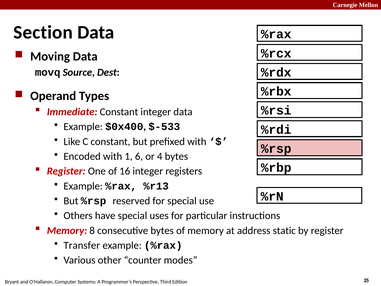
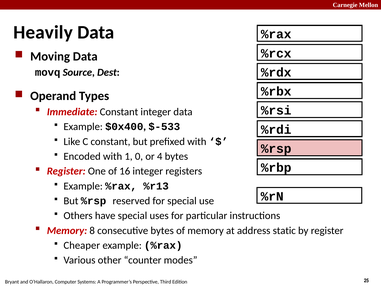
Section: Section -> Heavily
6: 6 -> 0
Transfer: Transfer -> Cheaper
